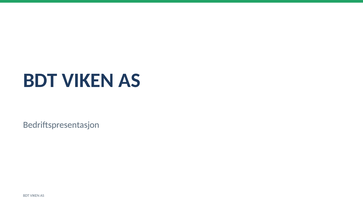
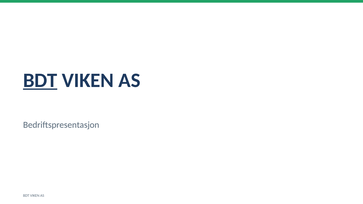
BDT at (40, 81) underline: none -> present
